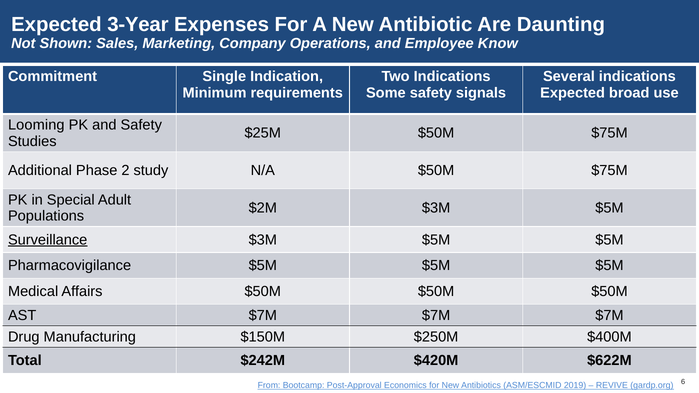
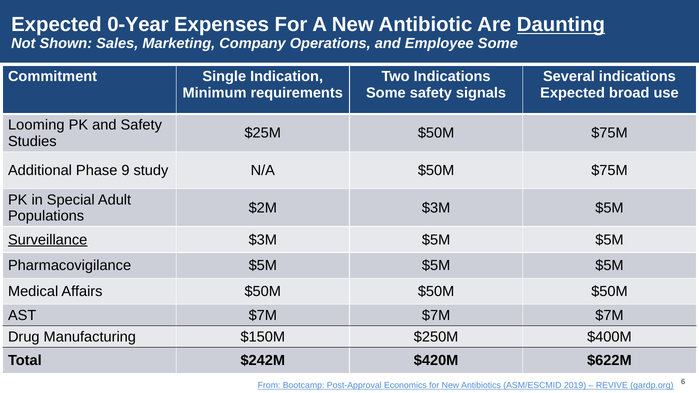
3-Year: 3-Year -> 0-Year
Daunting underline: none -> present
Employee Know: Know -> Some
2: 2 -> 9
